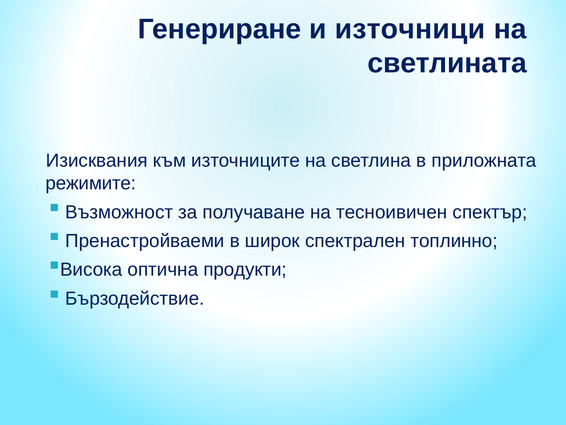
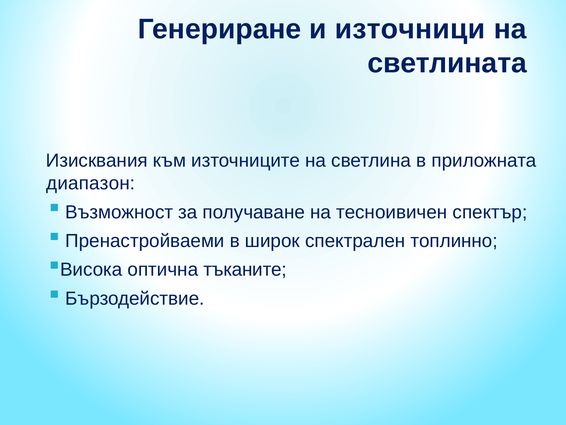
режимите: режимите -> диапазон
продукти: продукти -> тъканите
